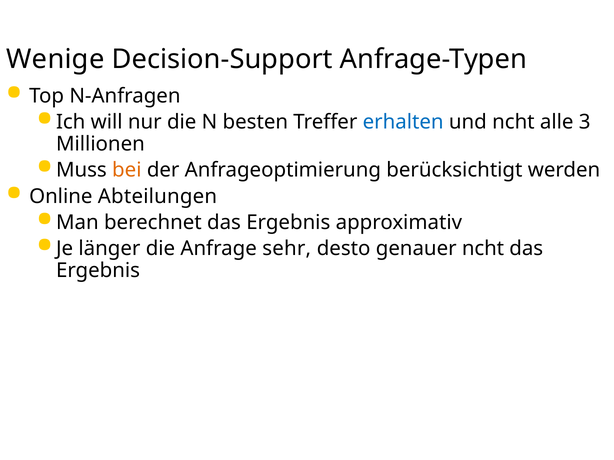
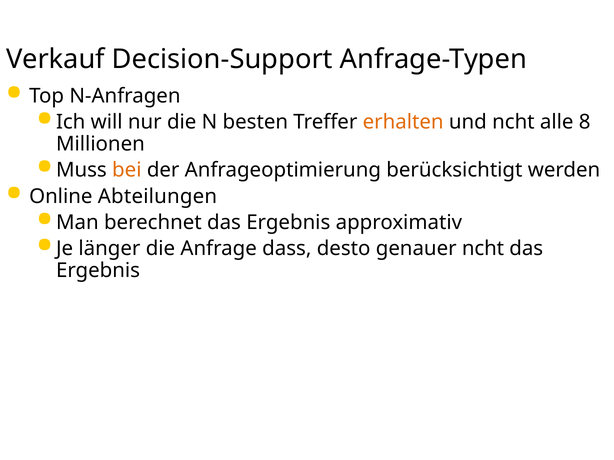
Wenige: Wenige -> Verkauf
erhalten colour: blue -> orange
3: 3 -> 8
sehr: sehr -> dass
